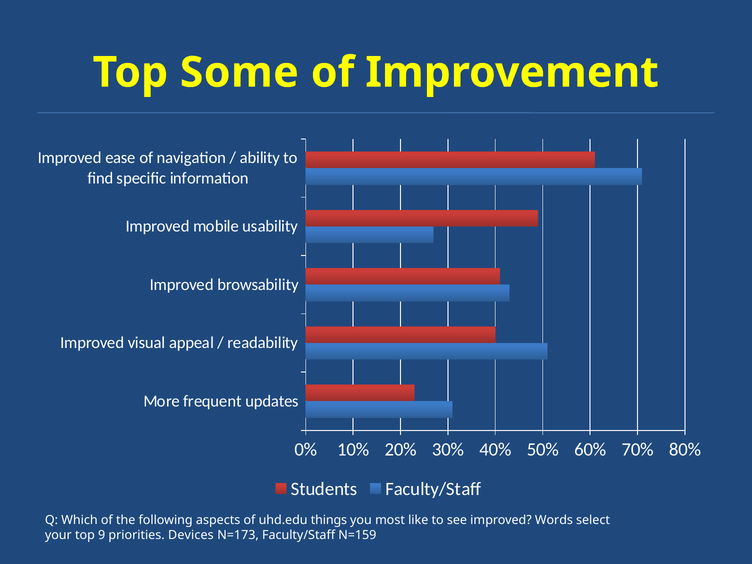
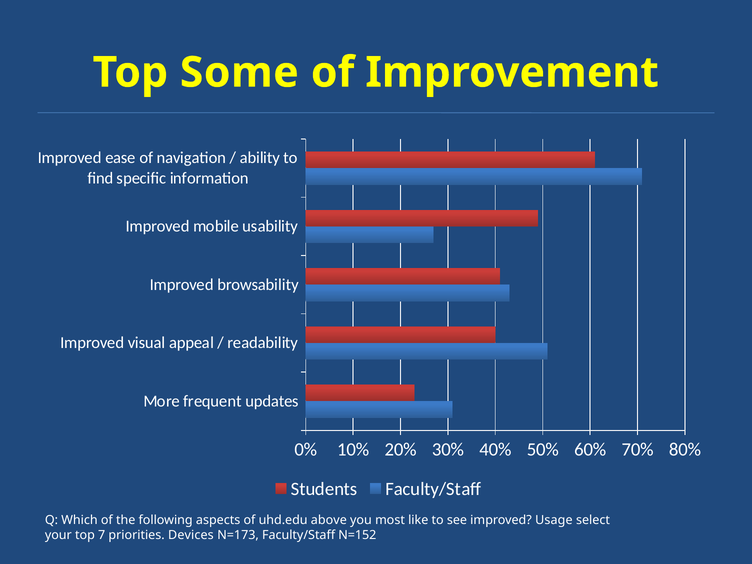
things: things -> above
Words: Words -> Usage
9: 9 -> 7
N=159: N=159 -> N=152
